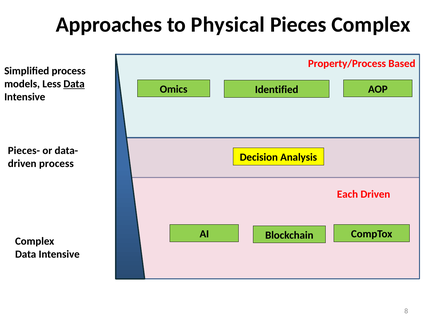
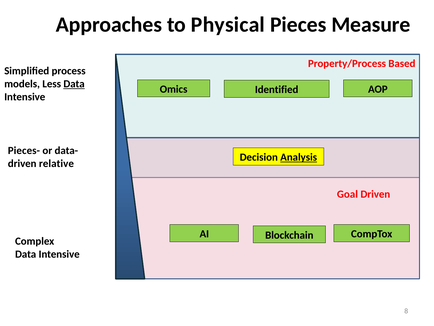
Pieces Complex: Complex -> Measure
Analysis underline: none -> present
driven process: process -> relative
Each: Each -> Goal
